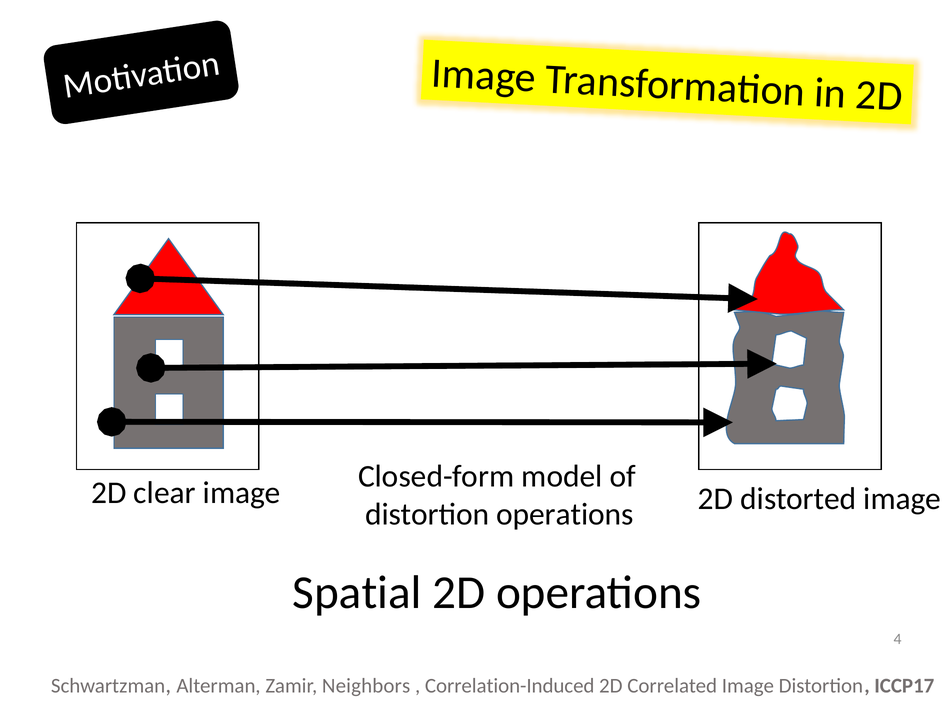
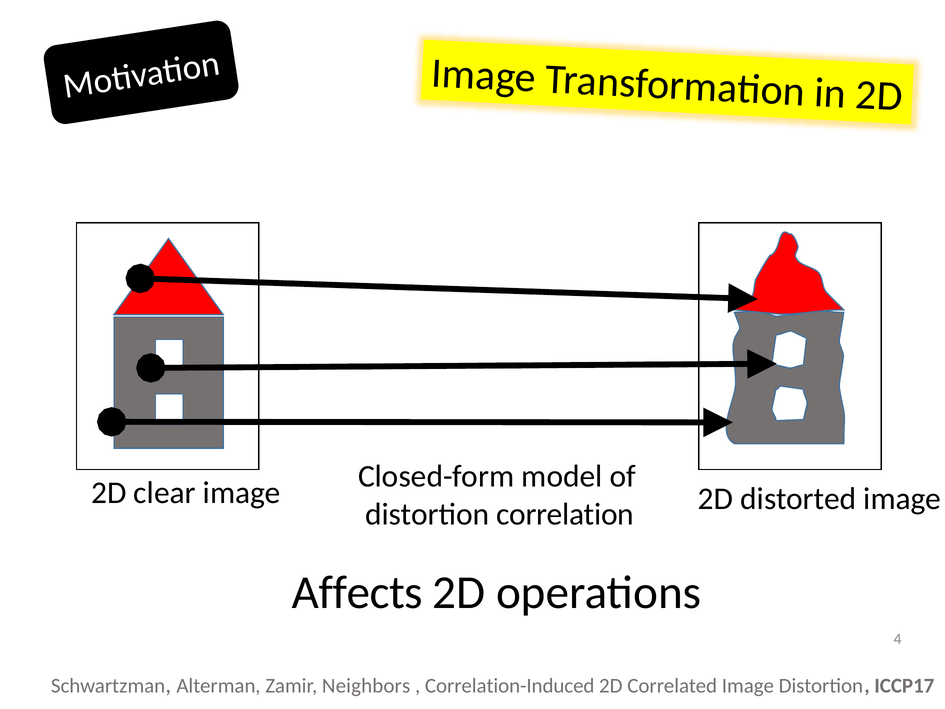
distortion operations: operations -> correlation
Spatial: Spatial -> Affects
